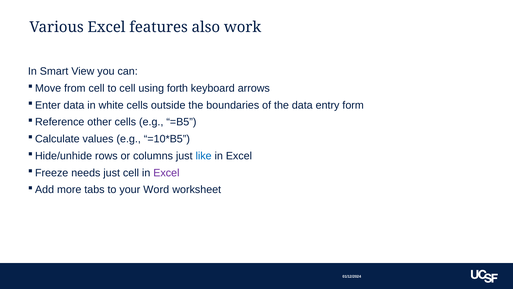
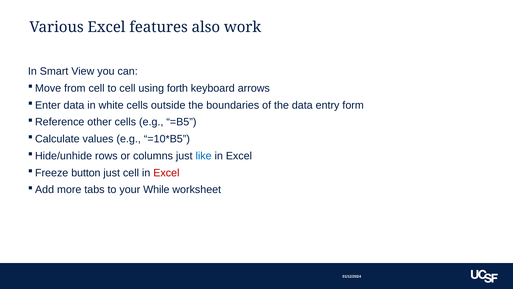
needs: needs -> button
Excel at (166, 173) colour: purple -> red
Word: Word -> While
